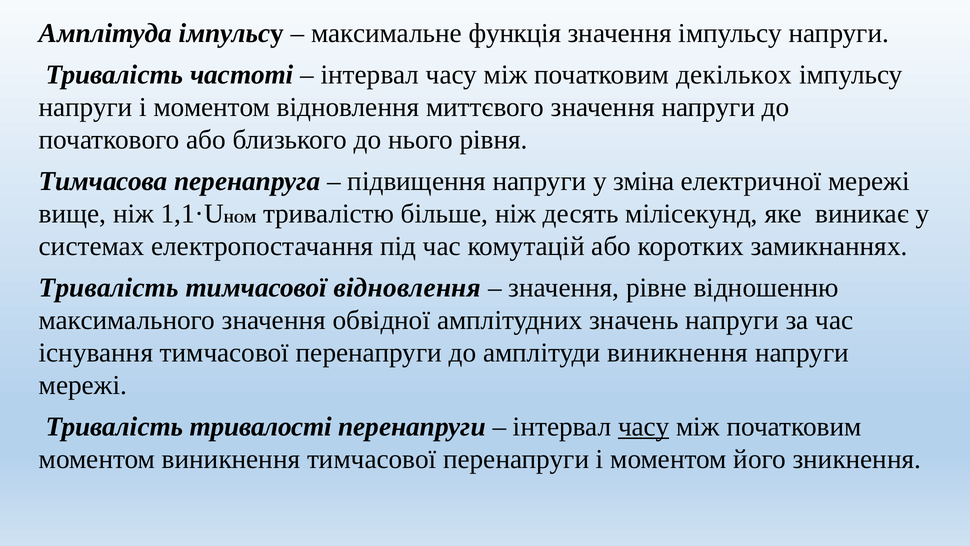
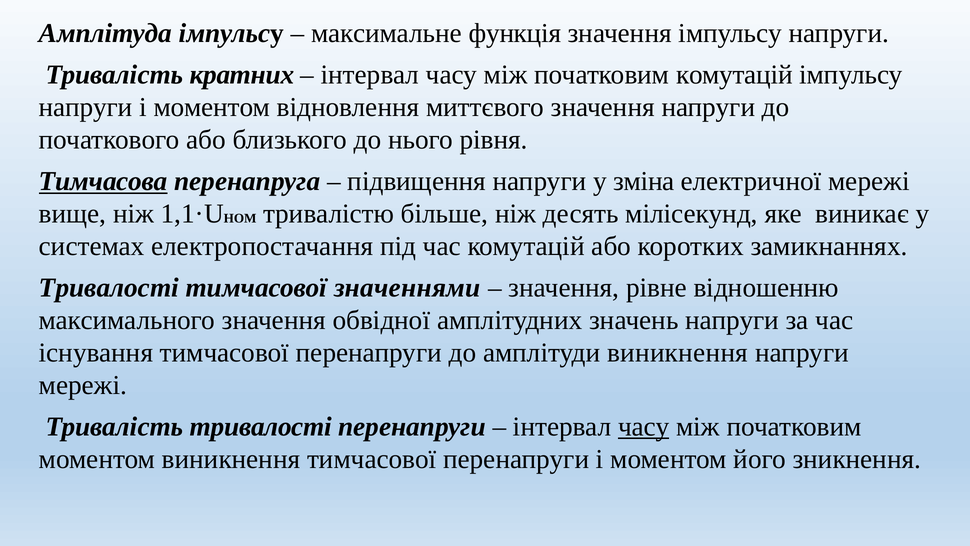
частоті: частоті -> кратних
початковим декількох: декількох -> комутацій
Тимчасова underline: none -> present
Тривалість at (109, 288): Тривалість -> Тривалості
тимчасової відновлення: відновлення -> значеннями
